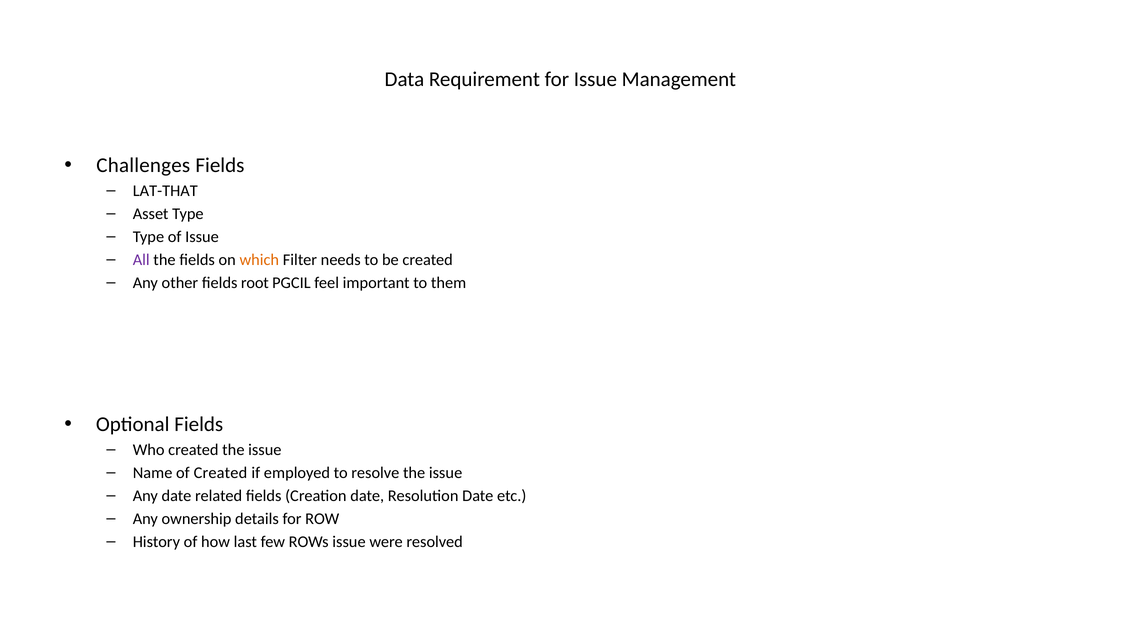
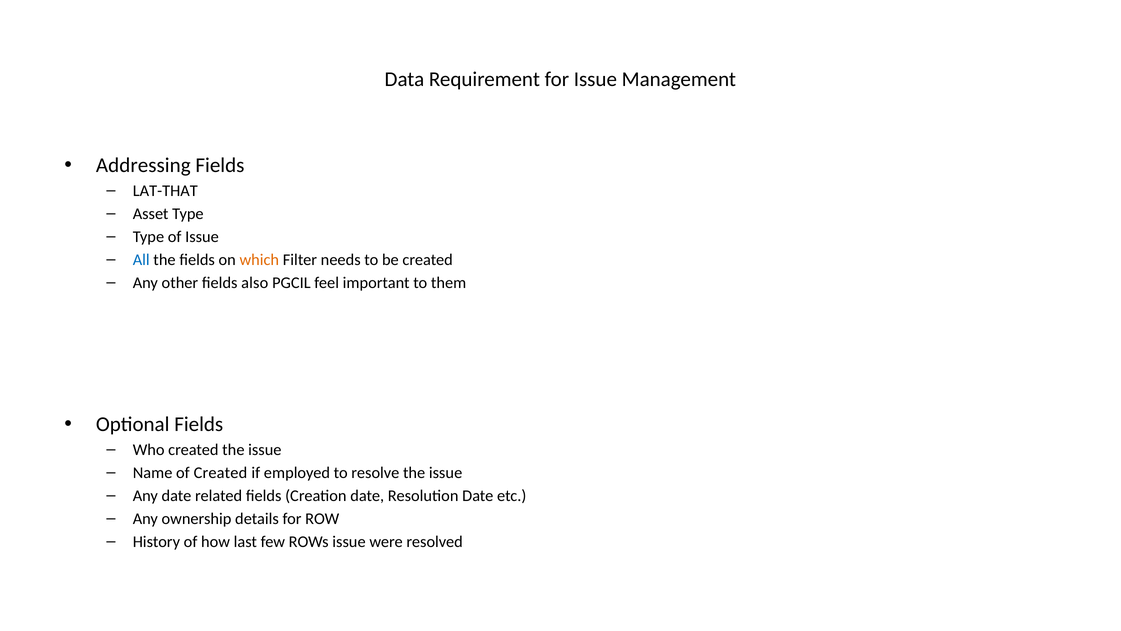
Challenges: Challenges -> Addressing
All colour: purple -> blue
root: root -> also
